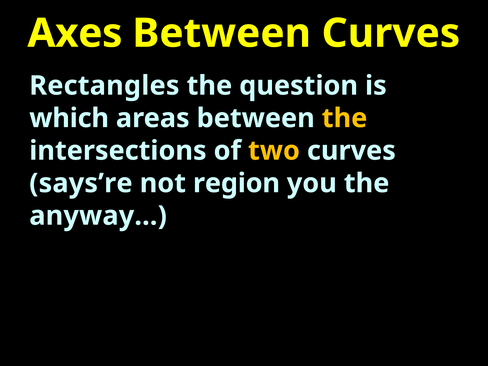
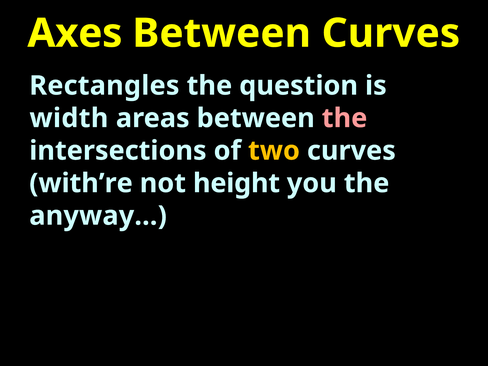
which: which -> width
the at (345, 118) colour: yellow -> pink
says’re: says’re -> with’re
region: region -> height
